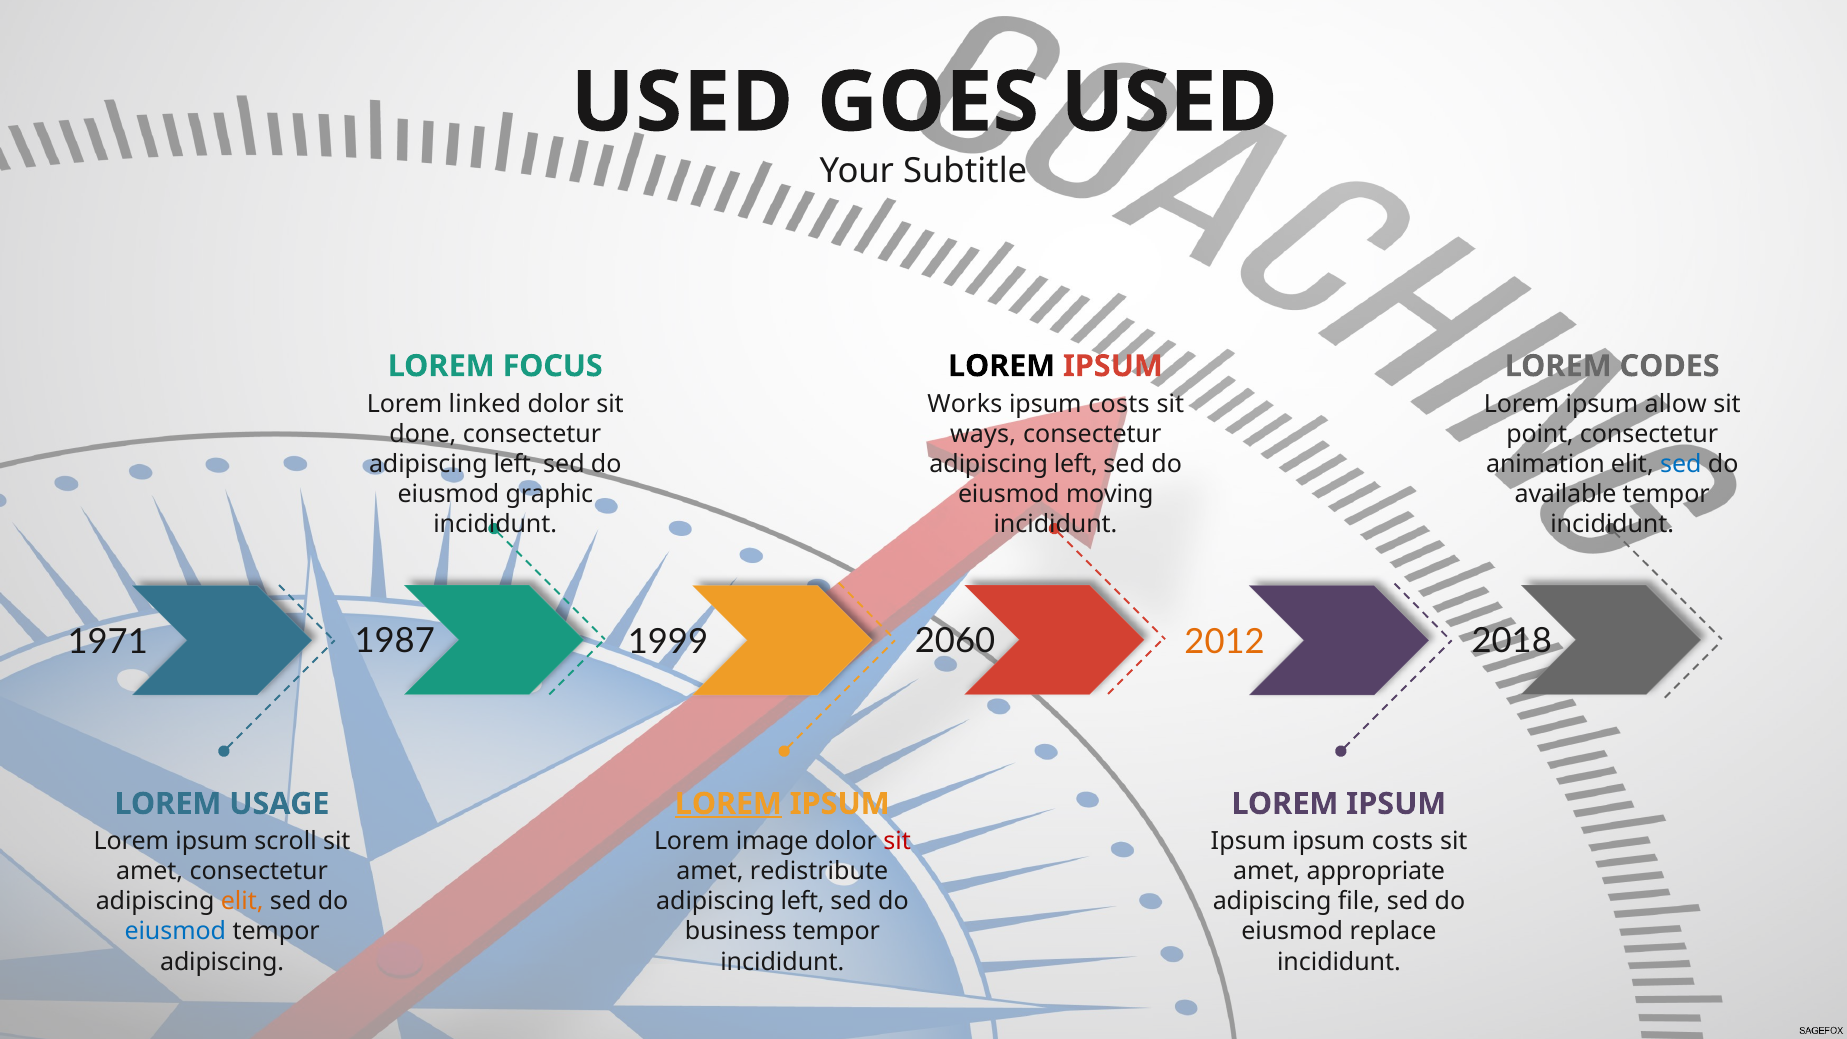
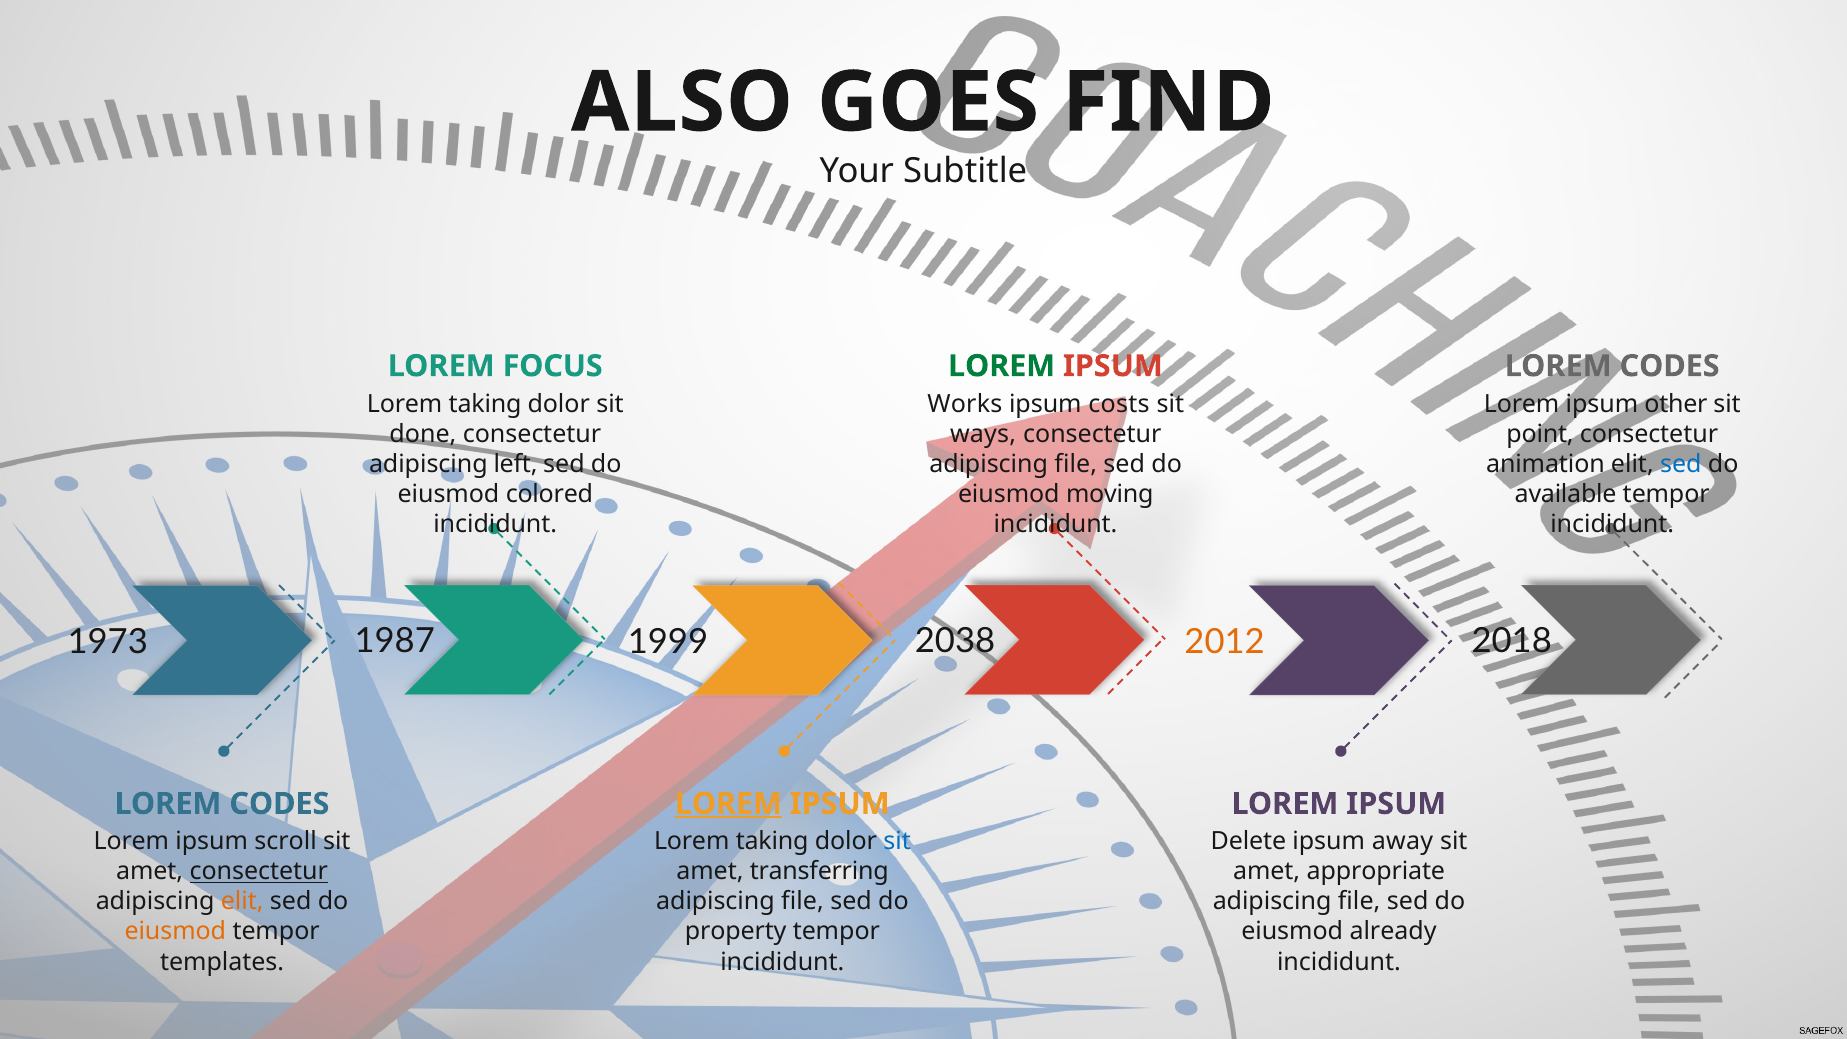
USED at (682, 103): USED -> ALSO
USED at (1169, 103): USED -> FIND
LOREM at (1002, 366) colour: black -> green
linked at (485, 404): linked -> taking
allow: allow -> other
left at (1076, 464): left -> file
graphic: graphic -> colored
1971: 1971 -> 1973
2060: 2060 -> 2038
USAGE at (279, 804): USAGE -> CODES
image at (772, 841): image -> taking
sit at (897, 841) colour: red -> blue
Ipsum at (1248, 841): Ipsum -> Delete
costs at (1402, 841): costs -> away
consectetur at (259, 872) underline: none -> present
redistribute: redistribute -> transferring
left at (803, 902): left -> file
eiusmod at (175, 932) colour: blue -> orange
business: business -> property
replace: replace -> already
adipiscing at (222, 962): adipiscing -> templates
